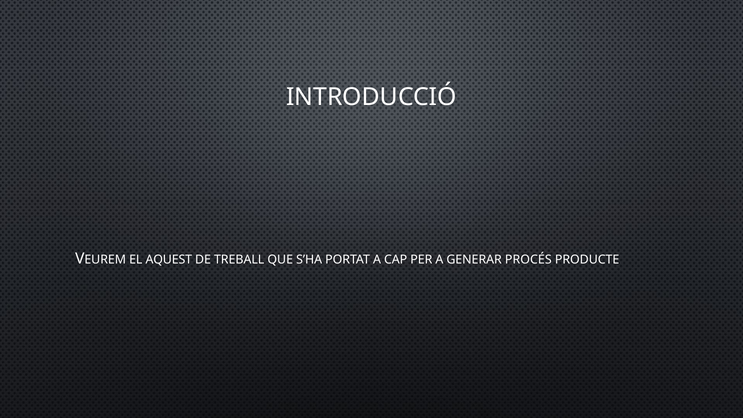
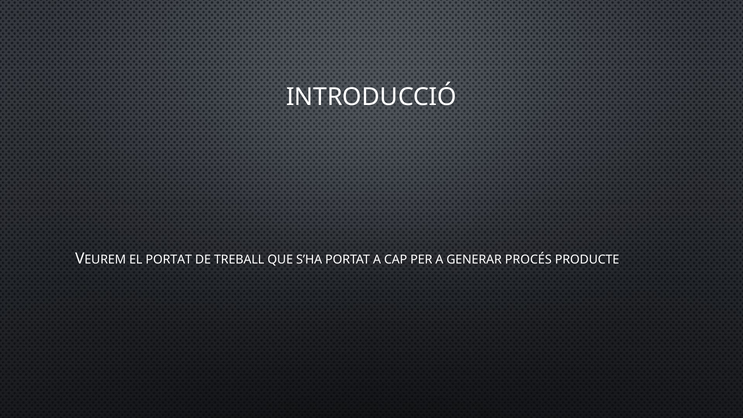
EL AQUEST: AQUEST -> PORTAT
